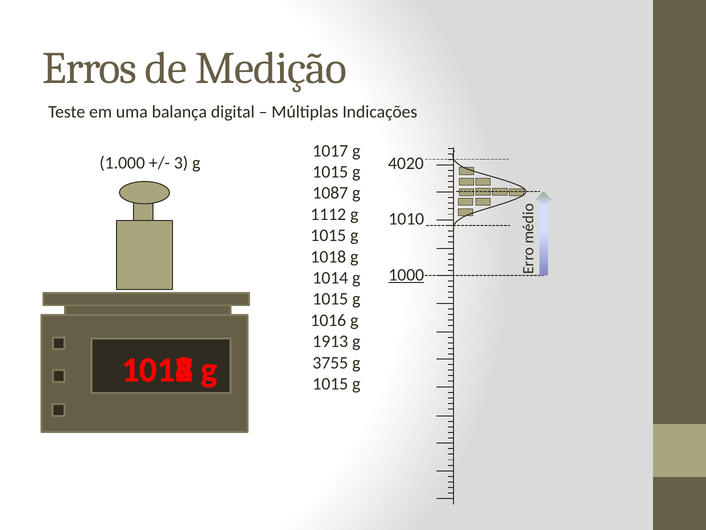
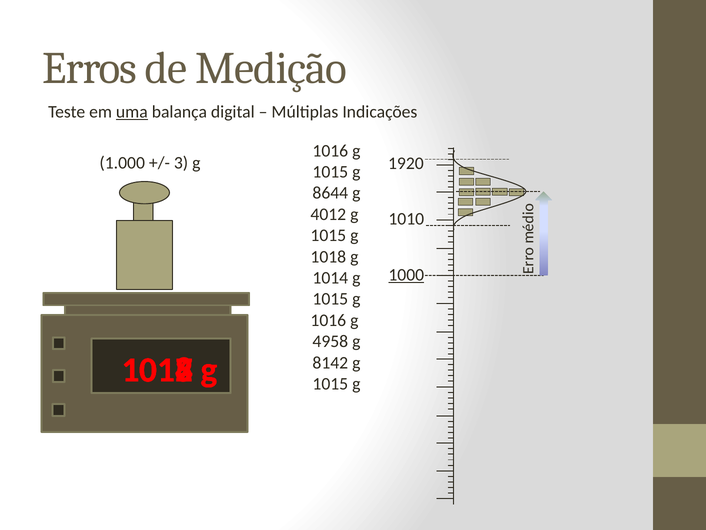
uma underline: none -> present
1017 at (330, 151): 1017 -> 1016
4020: 4020 -> 1920
1087: 1087 -> 8644
1112: 1112 -> 4012
1913: 1913 -> 4958
3755: 3755 -> 8142
